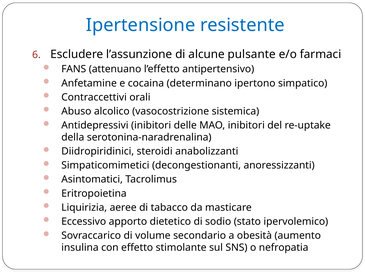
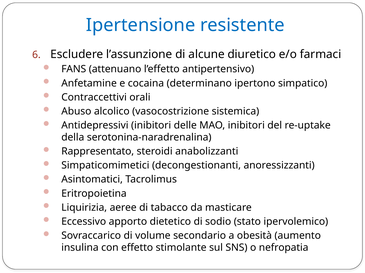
pulsante: pulsante -> diuretico
Diidropiridinici: Diidropiridinici -> Rappresentato
